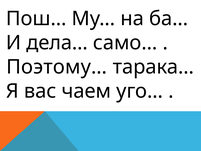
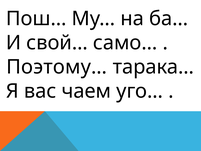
дела…: дела… -> свой…
